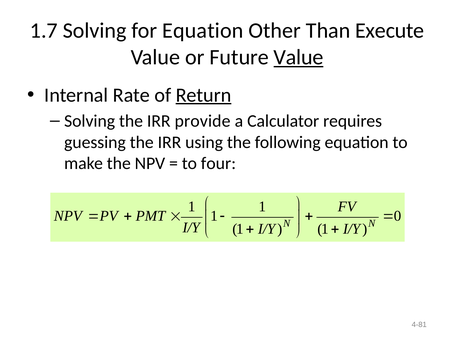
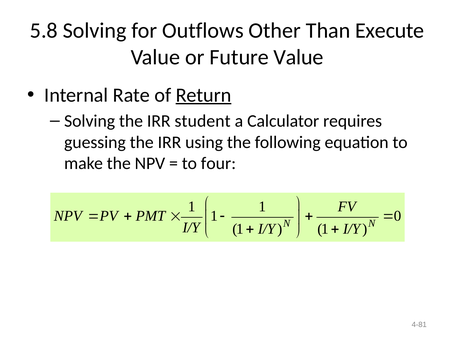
1.7: 1.7 -> 5.8
for Equation: Equation -> Outflows
Value at (299, 57) underline: present -> none
provide: provide -> student
